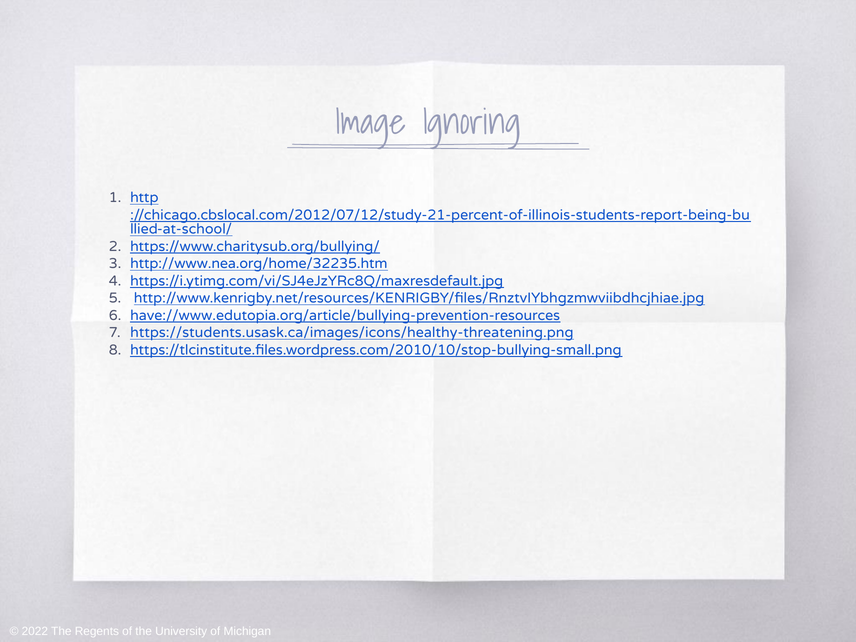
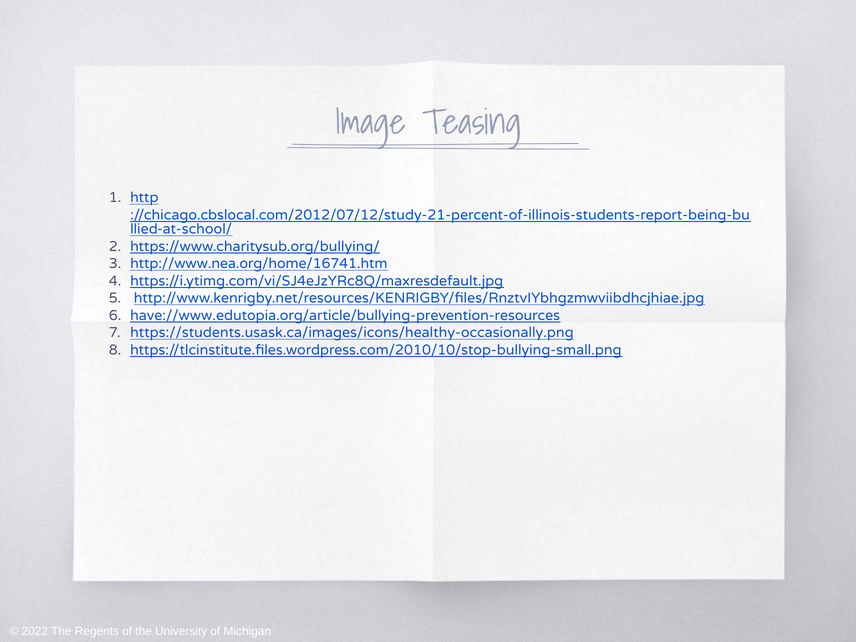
Ignoring: Ignoring -> Teasing
http://www.nea.org/home/32235.htm: http://www.nea.org/home/32235.htm -> http://www.nea.org/home/16741.htm
https://students.usask.ca/images/icons/healthy-threatening.png: https://students.usask.ca/images/icons/healthy-threatening.png -> https://students.usask.ca/images/icons/healthy-occasionally.png
